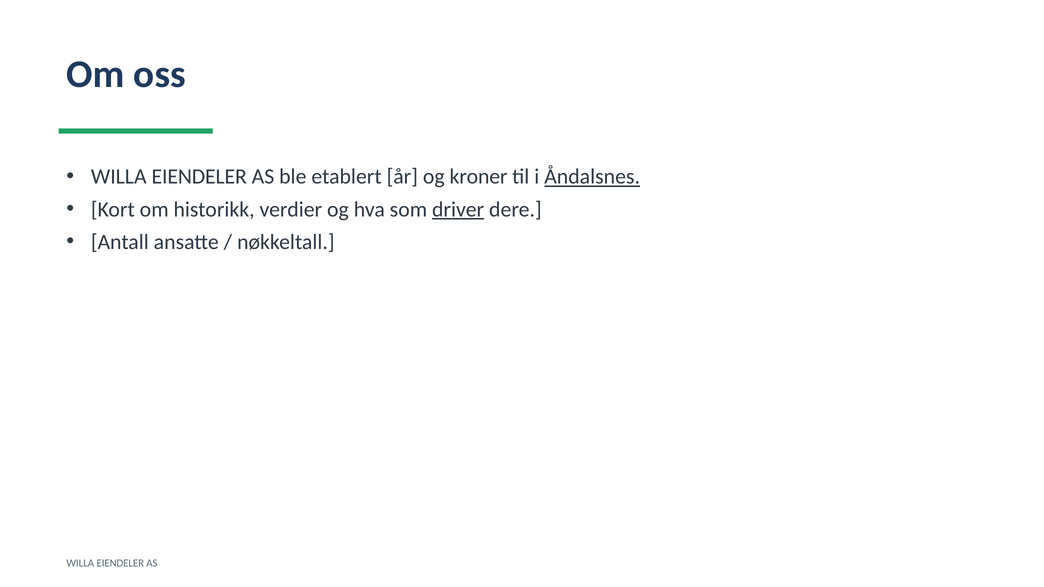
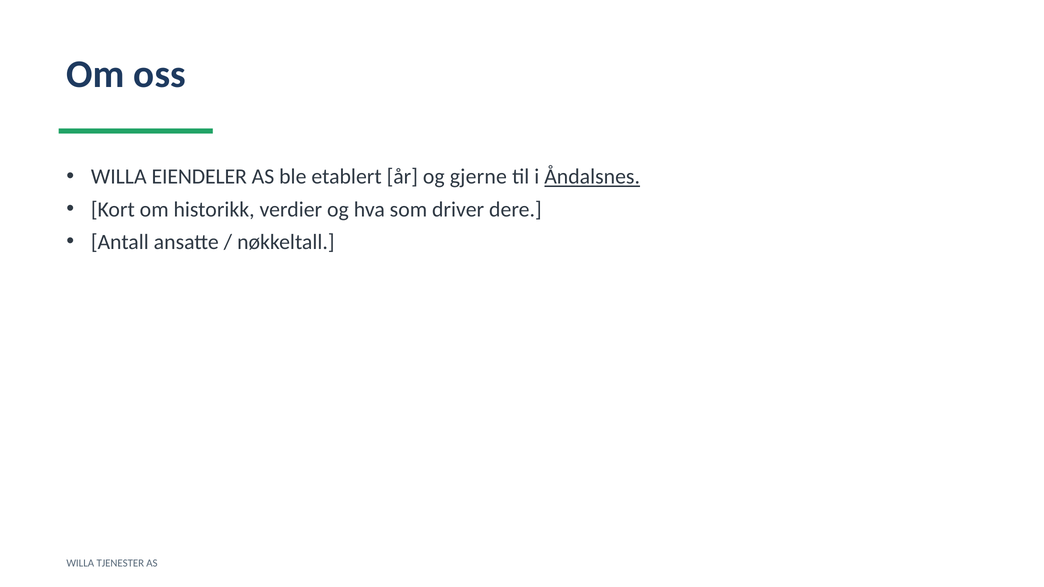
kroner: kroner -> gjerne
driver underline: present -> none
EIENDELER at (120, 563): EIENDELER -> TJENESTER
